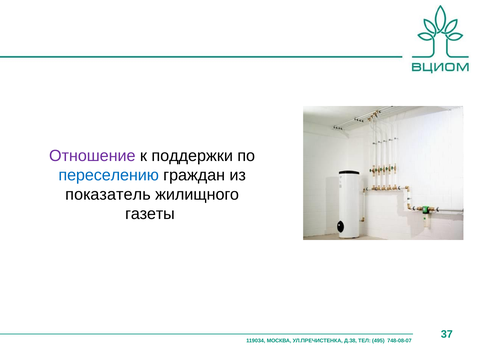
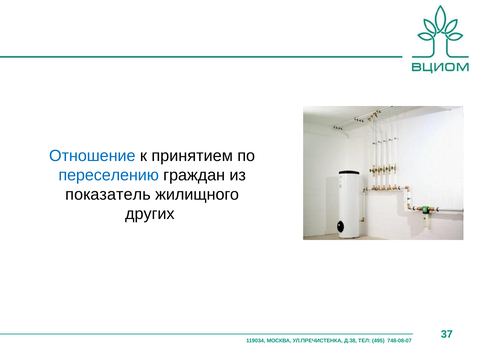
Отношение colour: purple -> blue
поддержки: поддержки -> принятием
газеты: газеты -> других
